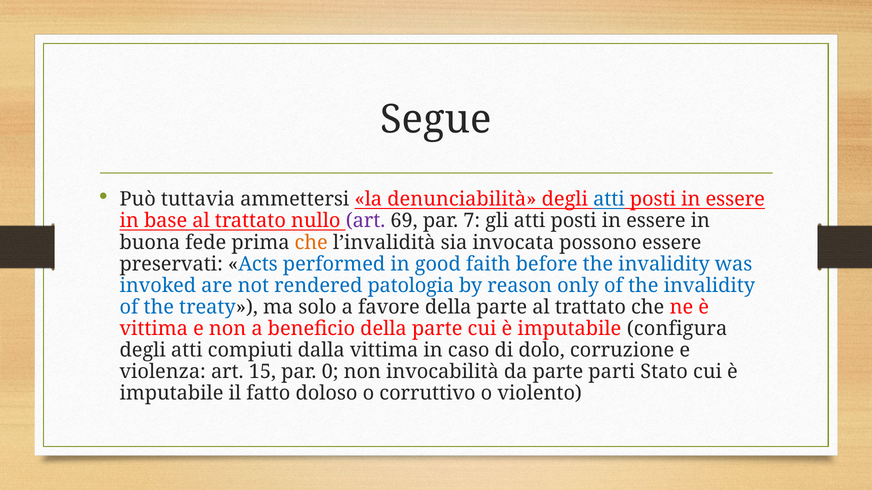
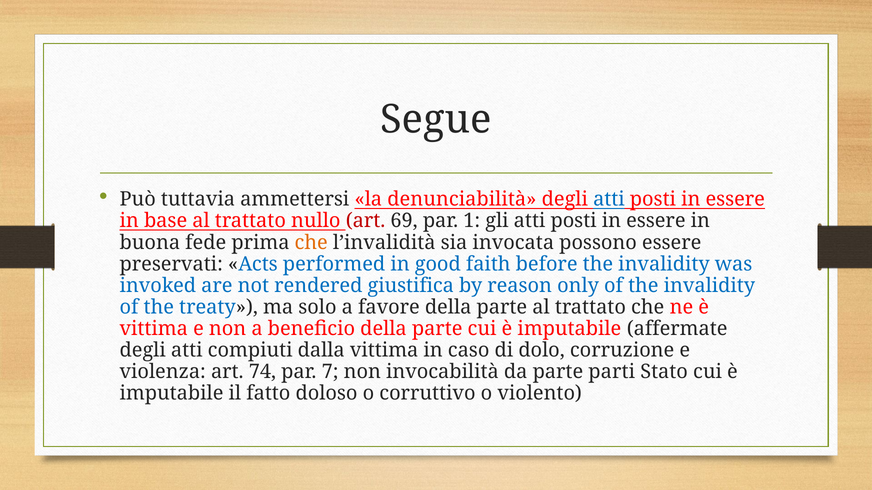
art at (366, 221) colour: purple -> red
7: 7 -> 1
patologia: patologia -> giustifica
configura: configura -> affermate
15: 15 -> 74
0: 0 -> 7
